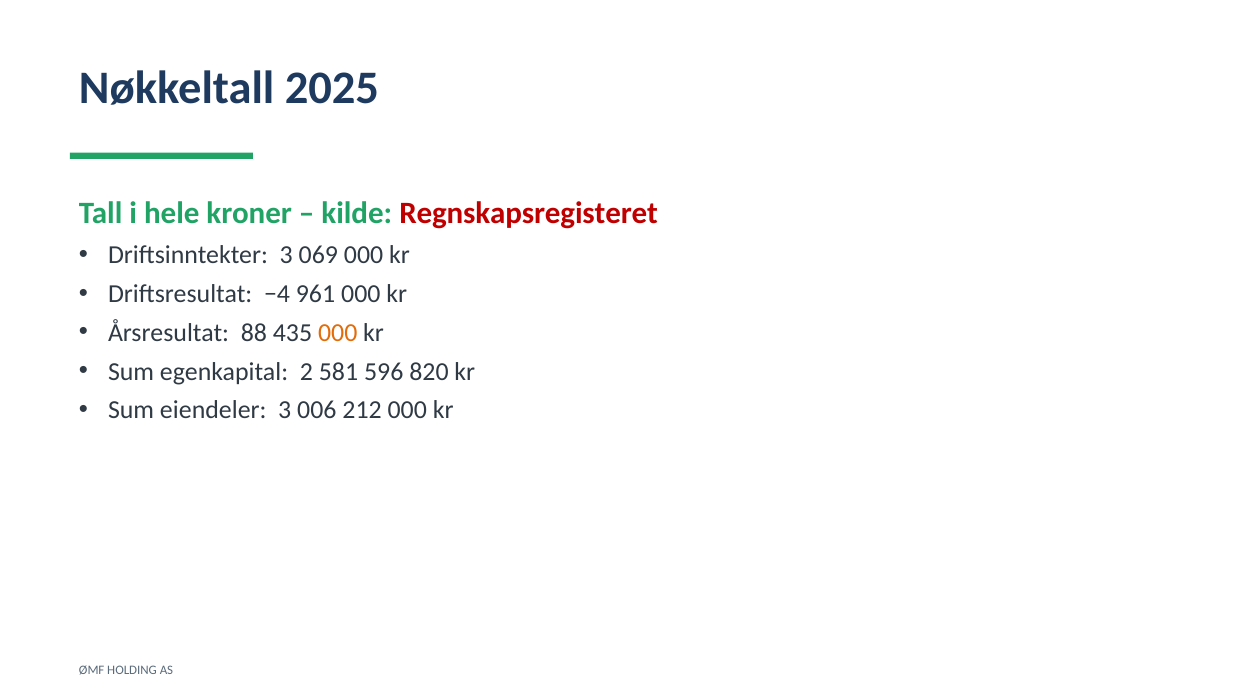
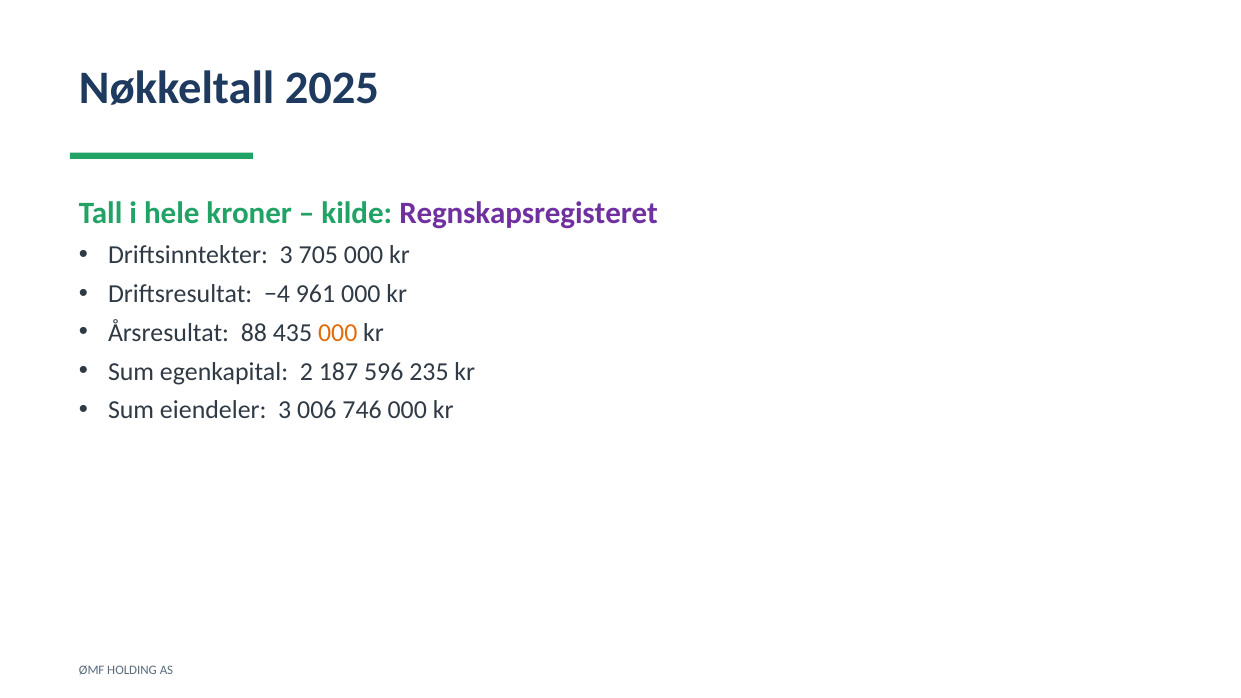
Regnskapsregisteret colour: red -> purple
069: 069 -> 705
581: 581 -> 187
820: 820 -> 235
212: 212 -> 746
